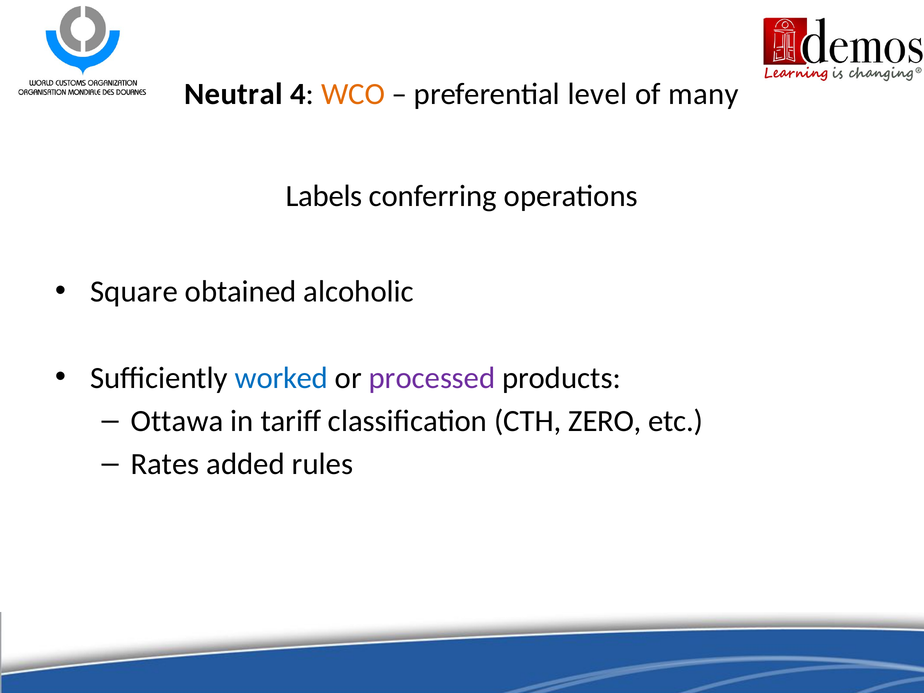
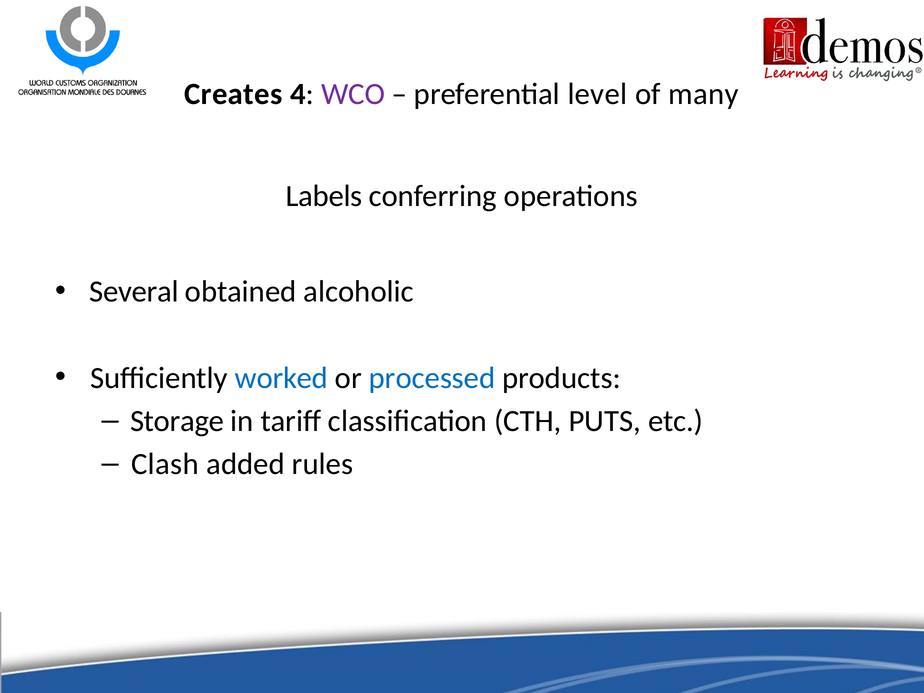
Neutral: Neutral -> Creates
WCO colour: orange -> purple
Square: Square -> Several
processed colour: purple -> blue
Ottawa: Ottawa -> Storage
ZERO: ZERO -> PUTS
Rates: Rates -> Clash
